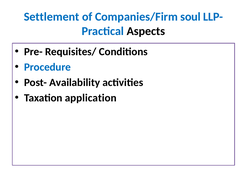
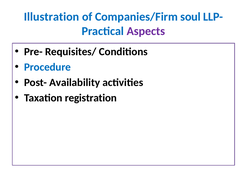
Settlement: Settlement -> Illustration
Aspects colour: black -> purple
application: application -> registration
